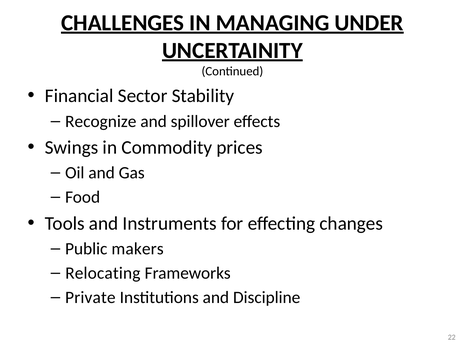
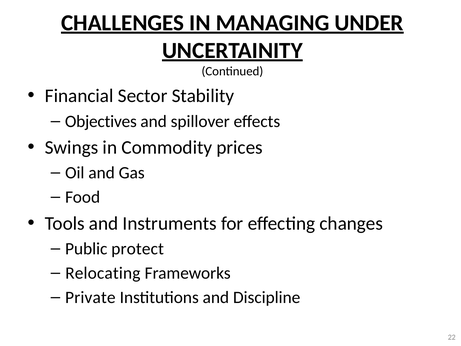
Recognize: Recognize -> Objectives
makers: makers -> protect
